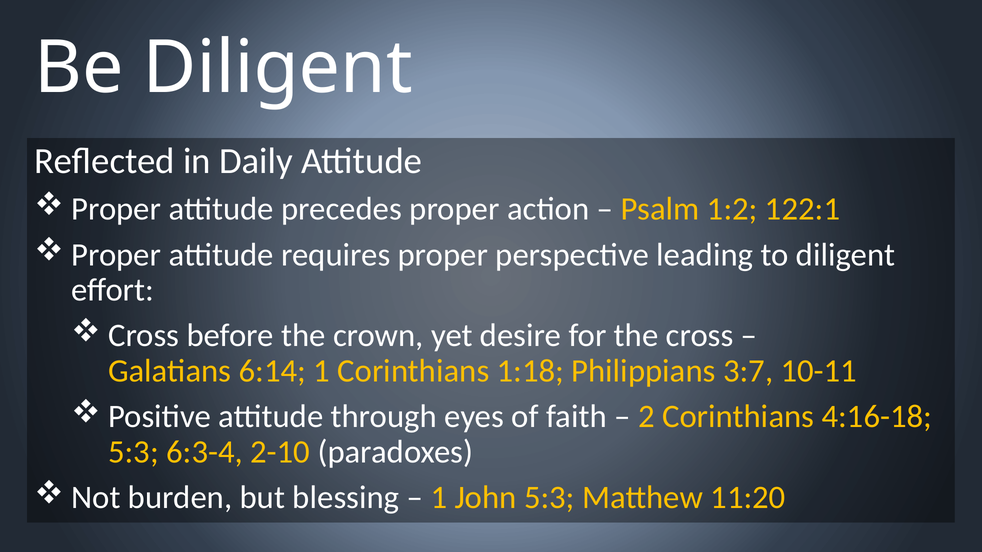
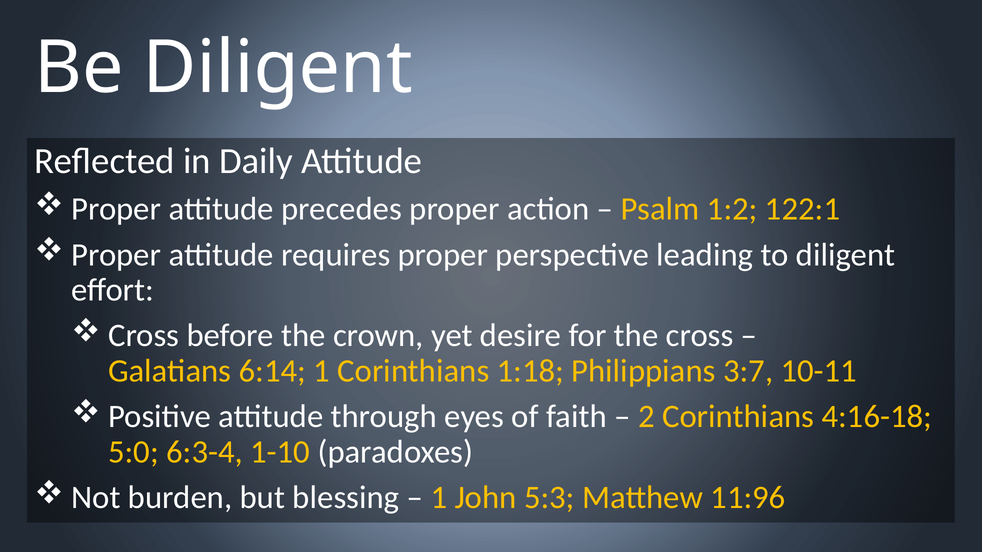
5:3 at (133, 452): 5:3 -> 5:0
2-10: 2-10 -> 1-10
11:20: 11:20 -> 11:96
